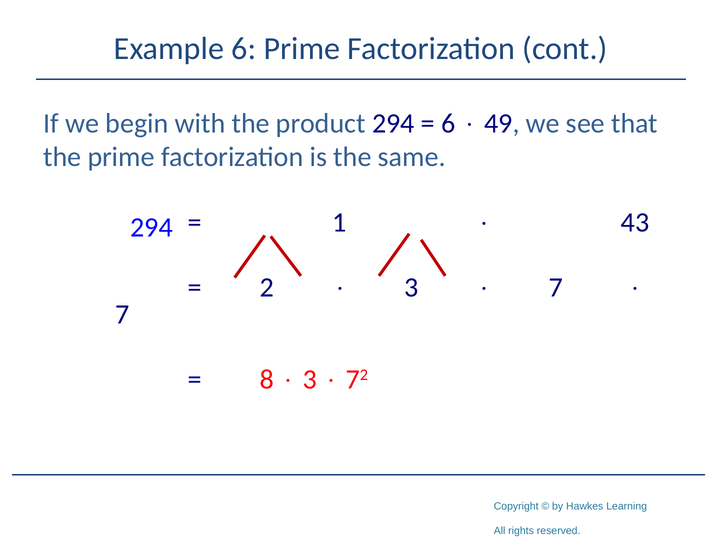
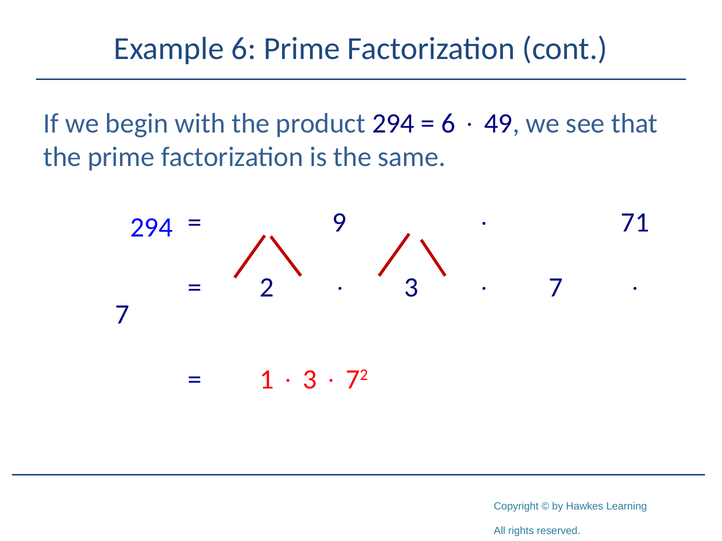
1: 1 -> 9
43: 43 -> 71
8: 8 -> 1
